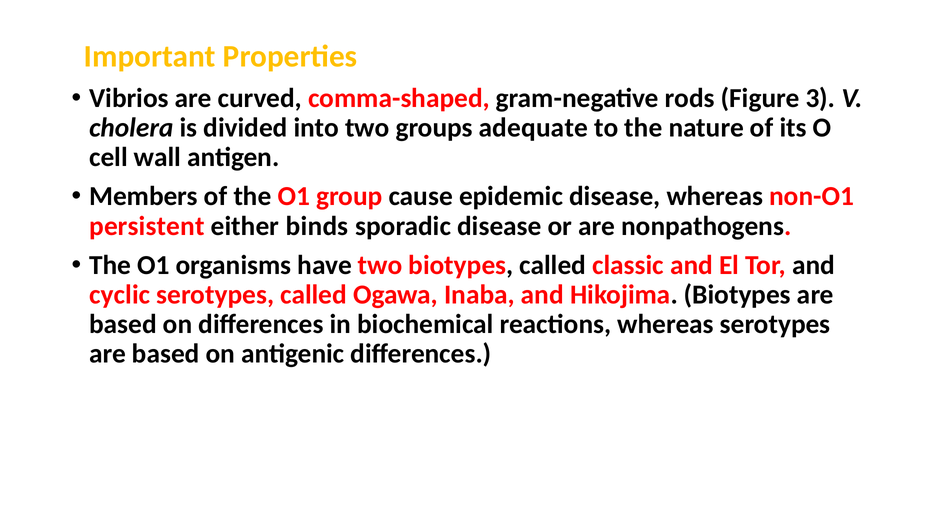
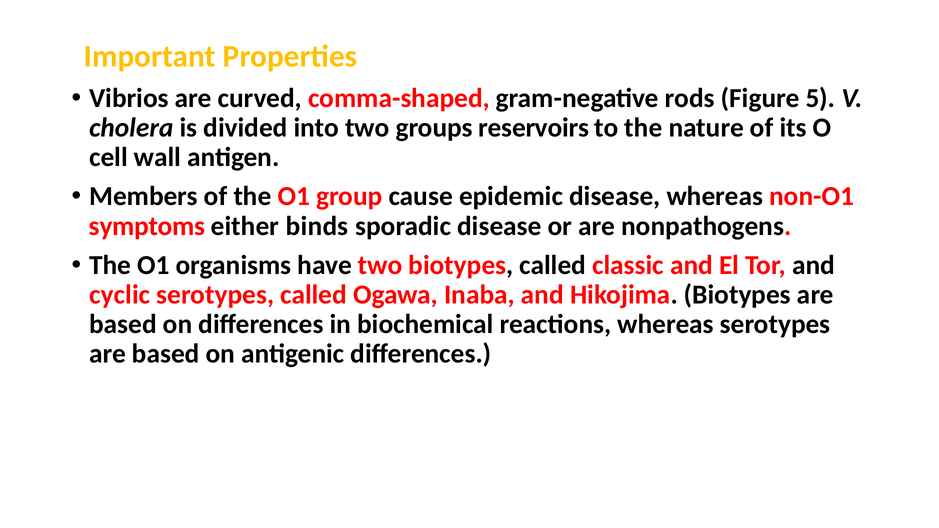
3: 3 -> 5
adequate: adequate -> reservoirs
persistent: persistent -> symptoms
